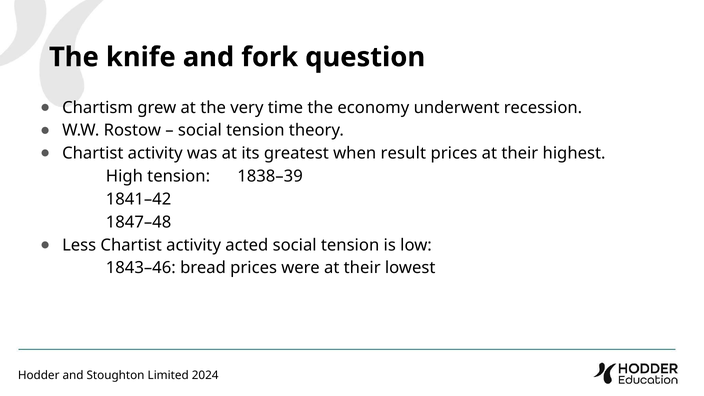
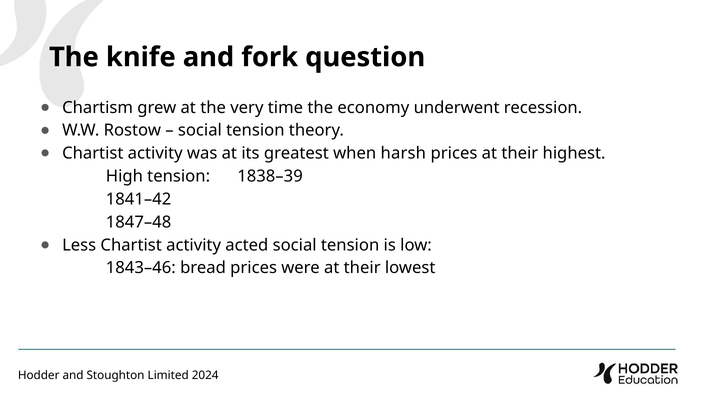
result: result -> harsh
